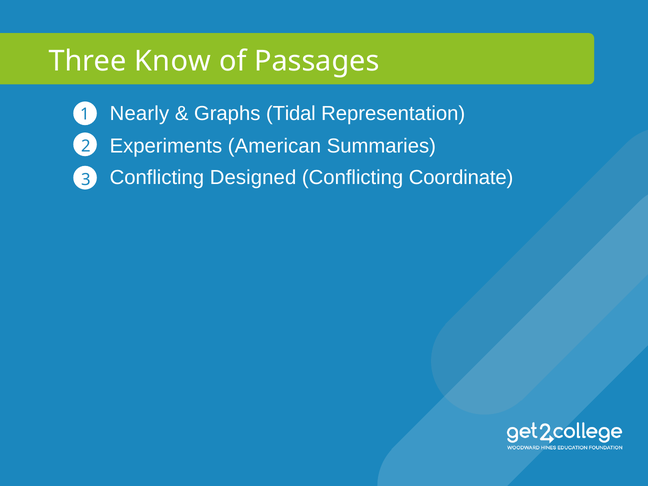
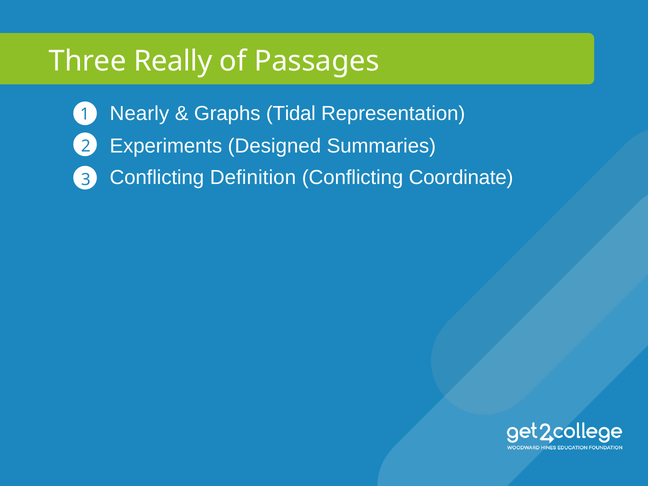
Know: Know -> Really
American: American -> Designed
Designed: Designed -> Definition
